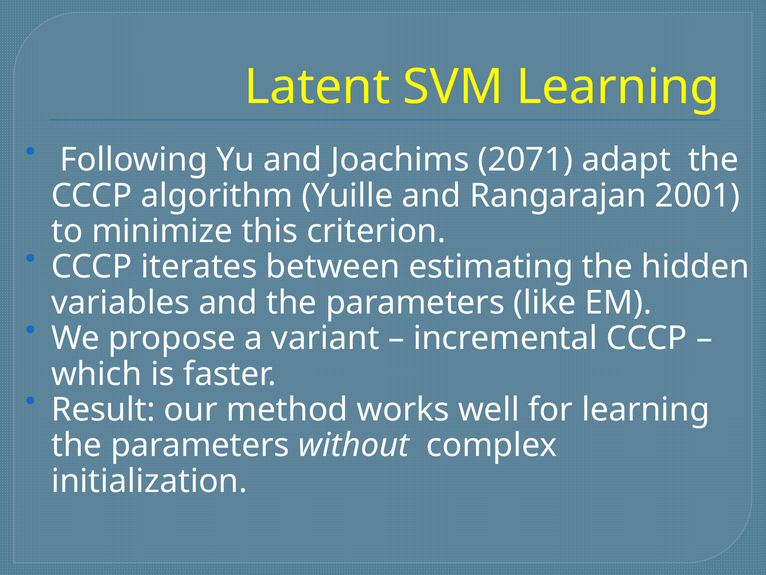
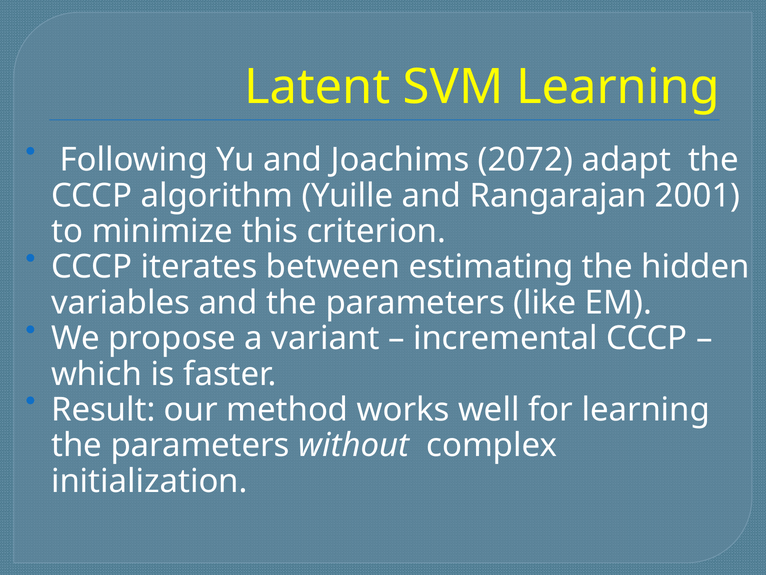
2071: 2071 -> 2072
